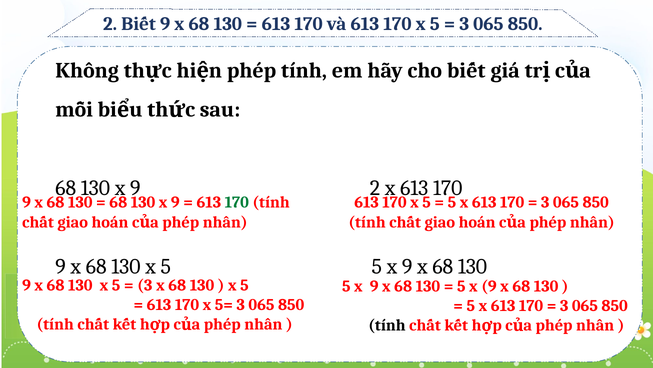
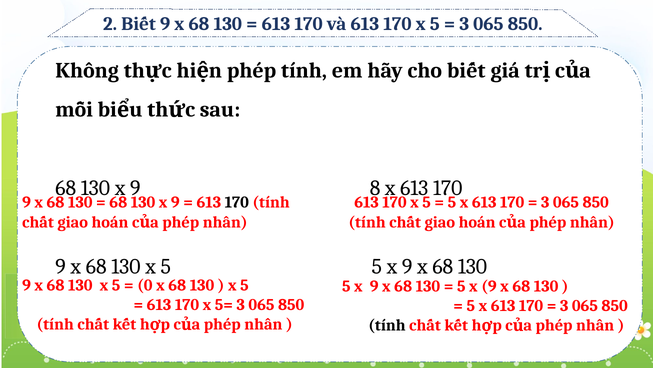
9 2: 2 -> 8
170 at (237, 202) colour: green -> black
3 at (145, 285): 3 -> 0
